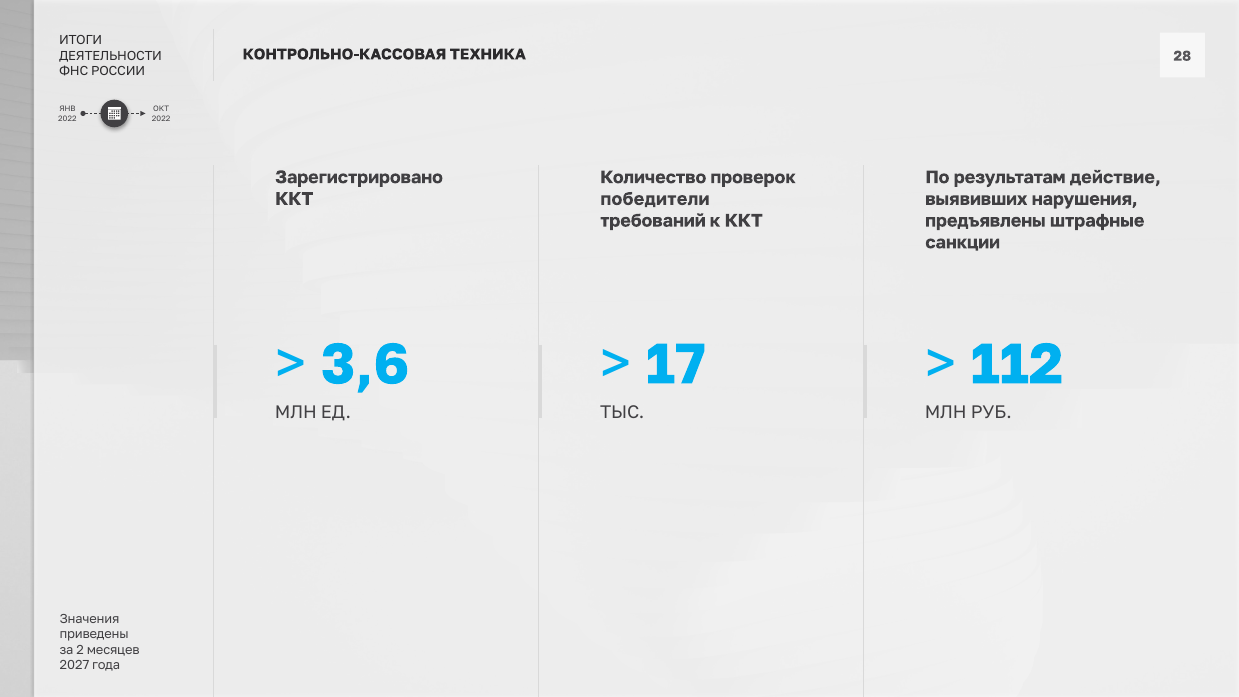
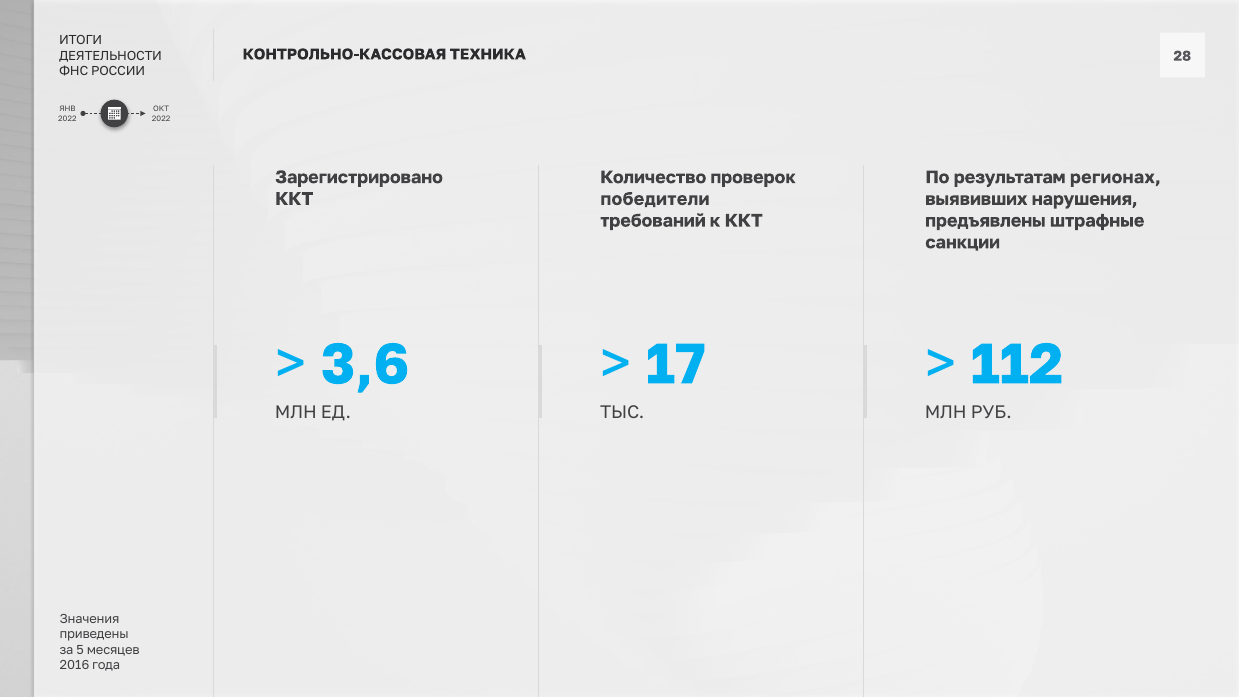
действие: действие -> регионах
2: 2 -> 5
2027: 2027 -> 2016
